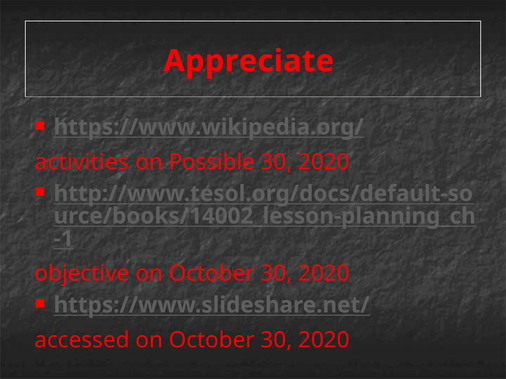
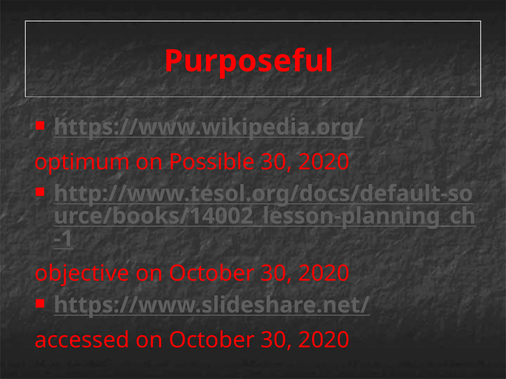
Appreciate: Appreciate -> Purposeful
activities: activities -> optimum
